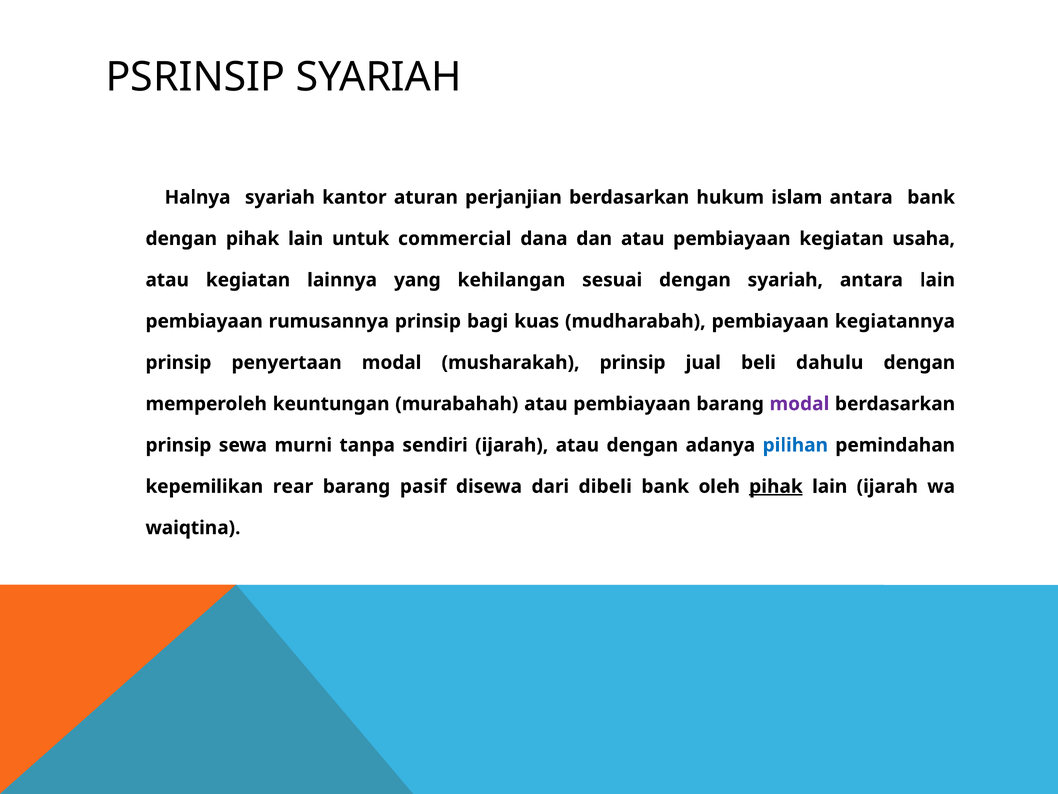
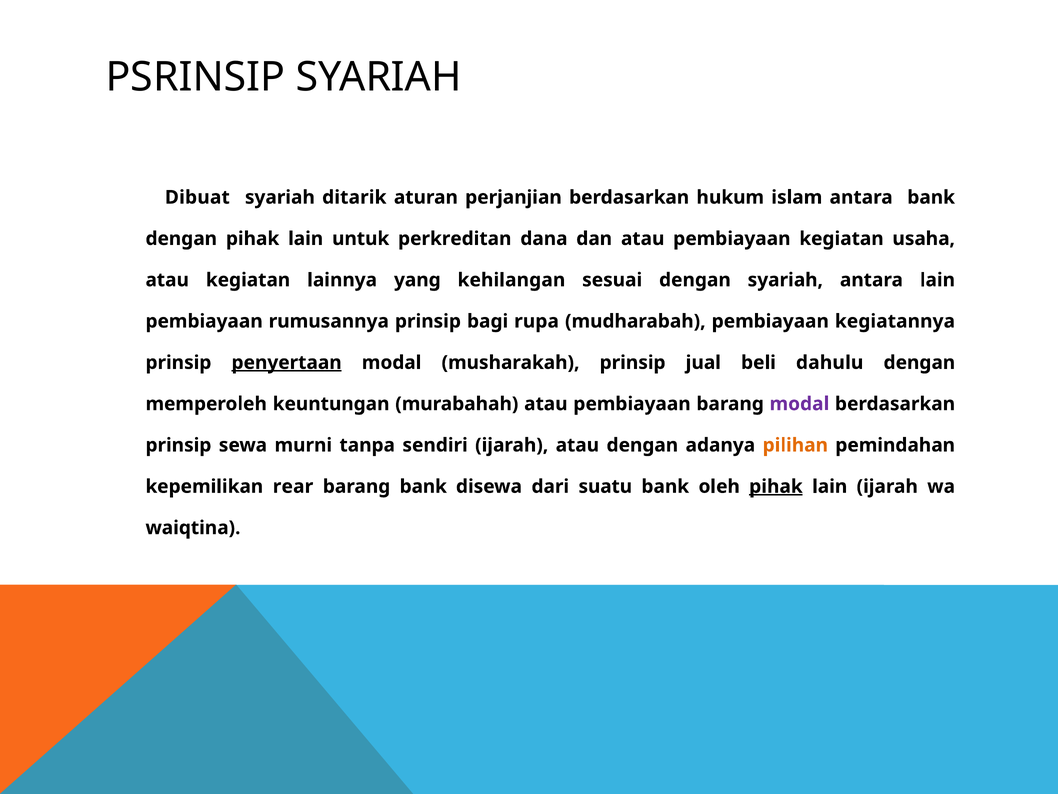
Halnya: Halnya -> Dibuat
kantor: kantor -> ditarik
commercial: commercial -> perkreditan
kuas: kuas -> rupa
penyertaan underline: none -> present
pilihan colour: blue -> orange
barang pasif: pasif -> bank
dibeli: dibeli -> suatu
